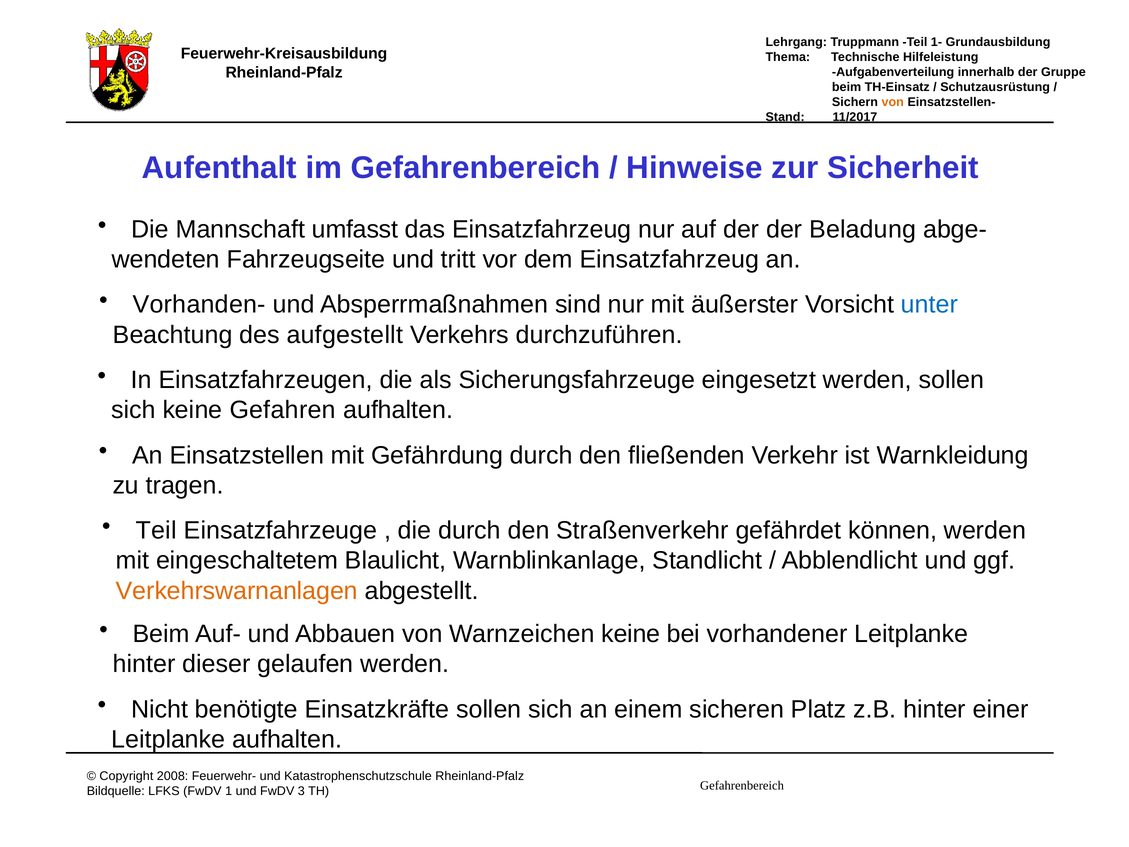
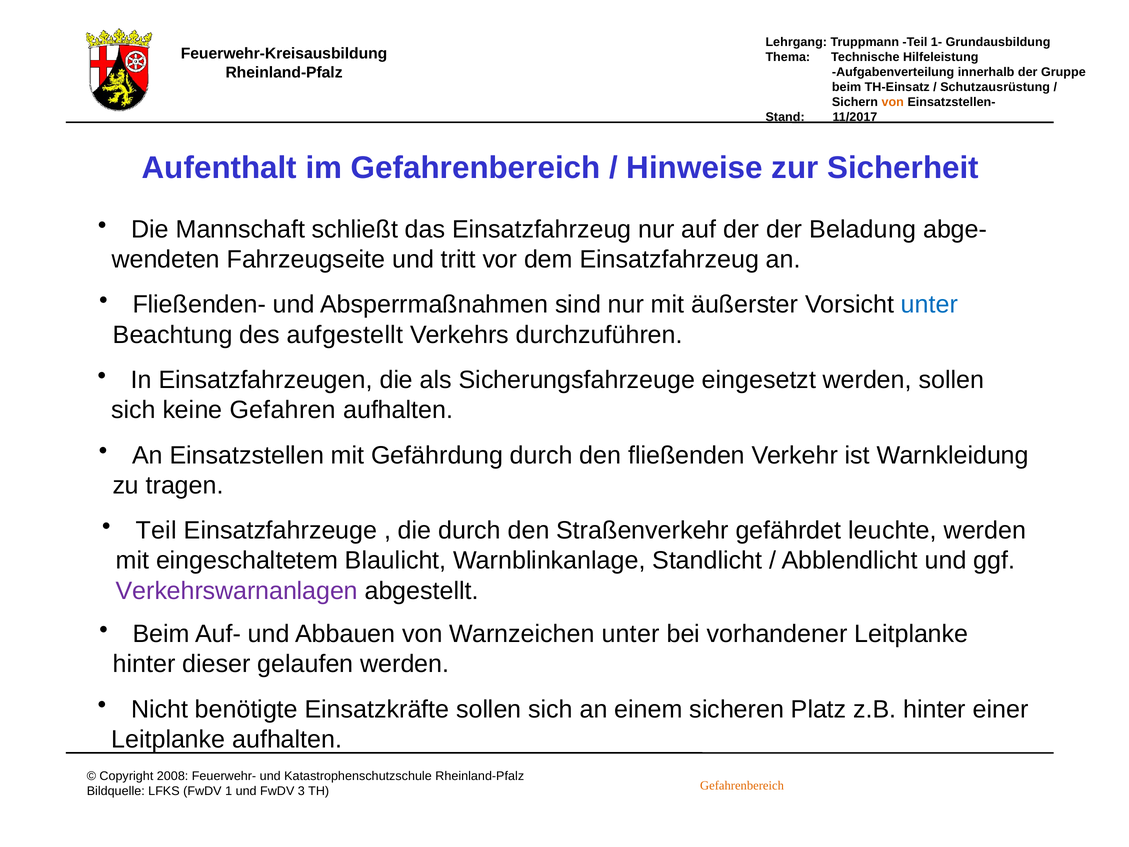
umfasst: umfasst -> schließt
Vorhanden-: Vorhanden- -> Fließenden-
können: können -> leuchte
Verkehrswarnanlagen colour: orange -> purple
Warnzeichen keine: keine -> unter
Gefahrenbereich at (742, 785) colour: black -> orange
